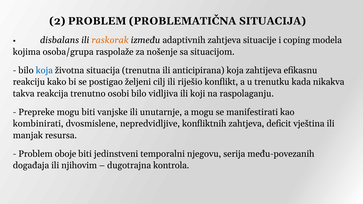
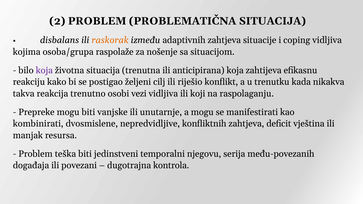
coping modela: modela -> vidljiva
koja at (44, 70) colour: blue -> purple
osobi bilo: bilo -> vezi
oboje: oboje -> teška
njihovim: njihovim -> povezani
